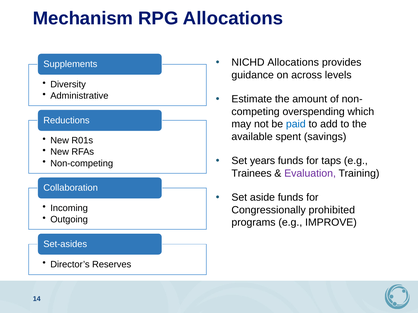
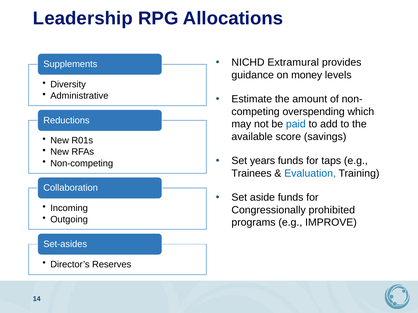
Mechanism: Mechanism -> Leadership
NICHD Allocations: Allocations -> Extramural
across: across -> money
spent: spent -> score
Evaluation colour: purple -> blue
